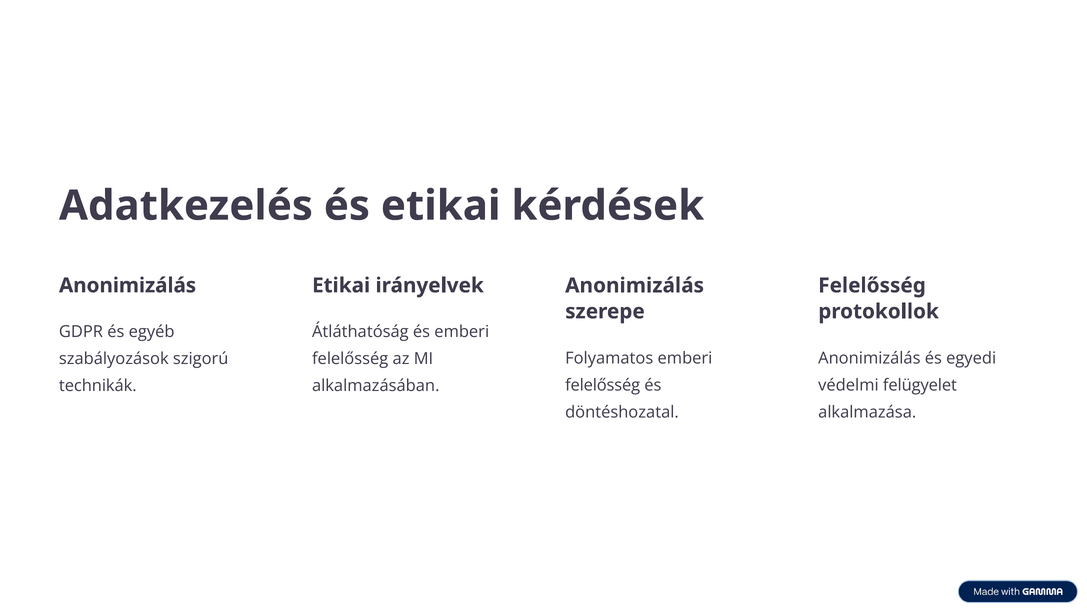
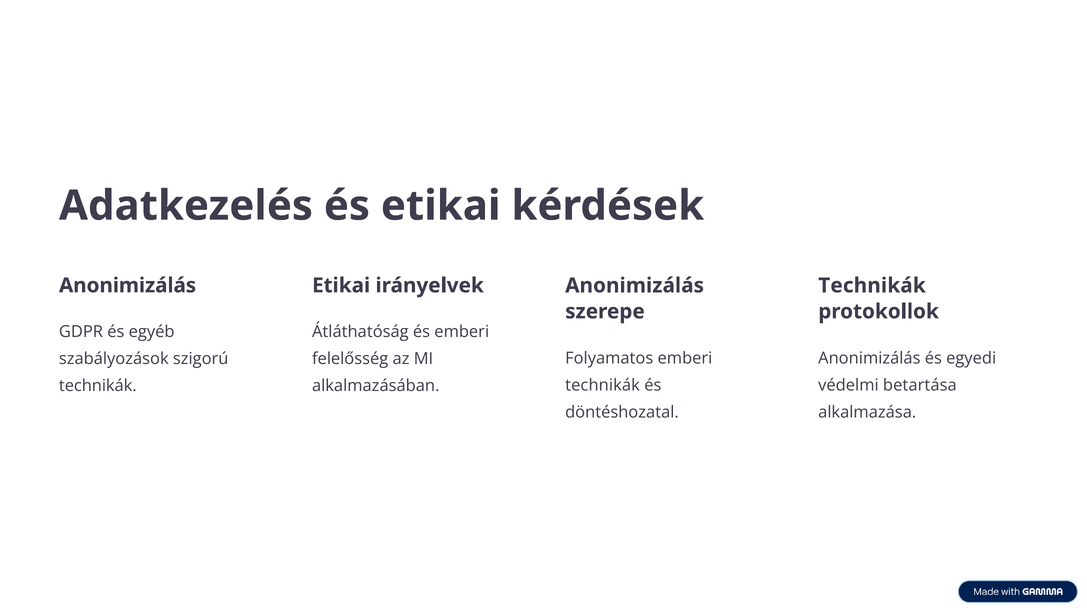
Felelősség at (872, 285): Felelősség -> Technikák
felelősség at (603, 385): felelősség -> technikák
felügyelet: felügyelet -> betartása
